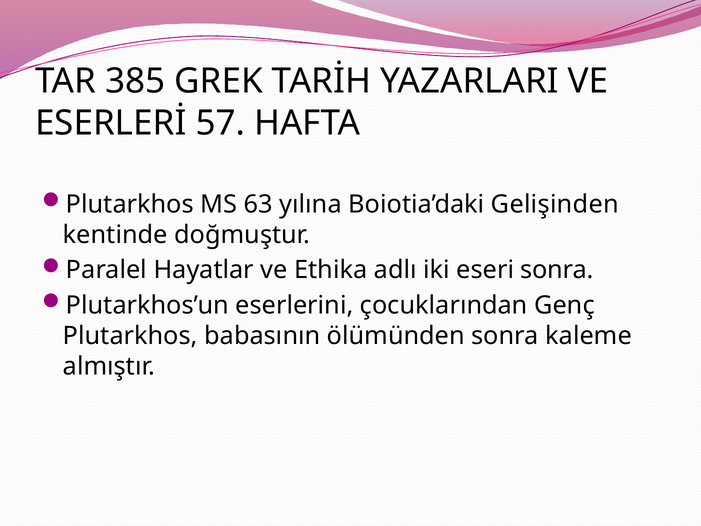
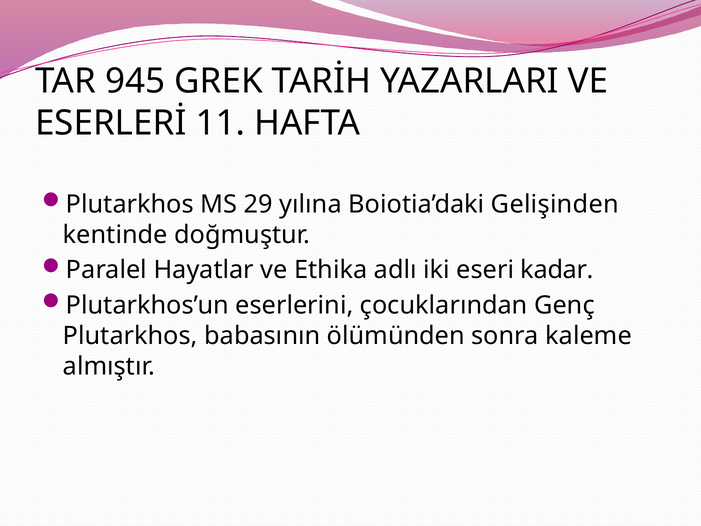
385: 385 -> 945
57: 57 -> 11
63: 63 -> 29
eseri sonra: sonra -> kadar
